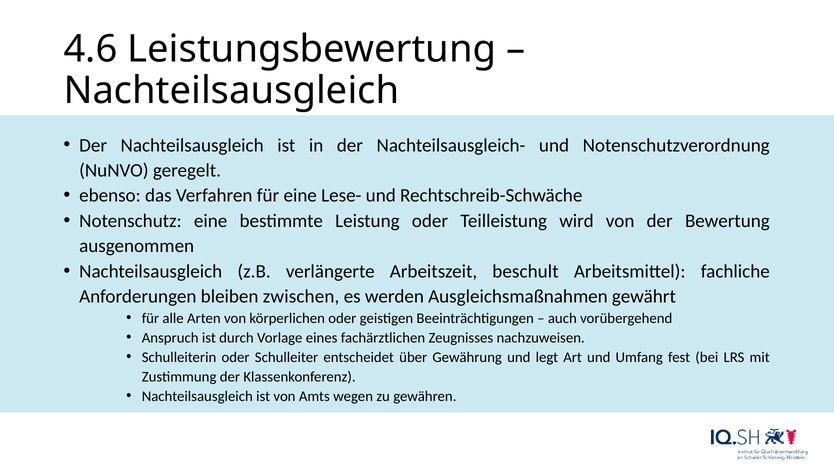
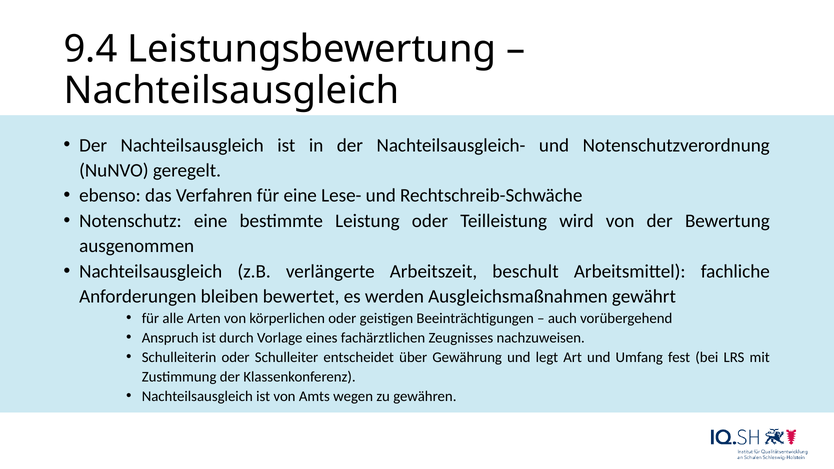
4.6: 4.6 -> 9.4
zwischen: zwischen -> bewertet
